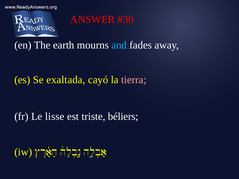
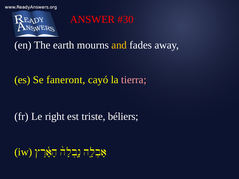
and colour: light blue -> yellow
exaltada: exaltada -> faneront
lisse: lisse -> right
